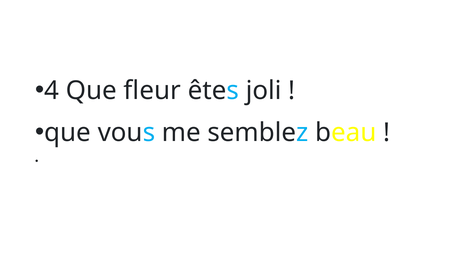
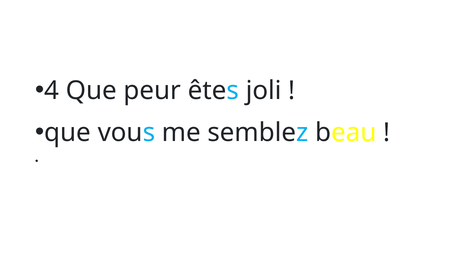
fleur: fleur -> peur
